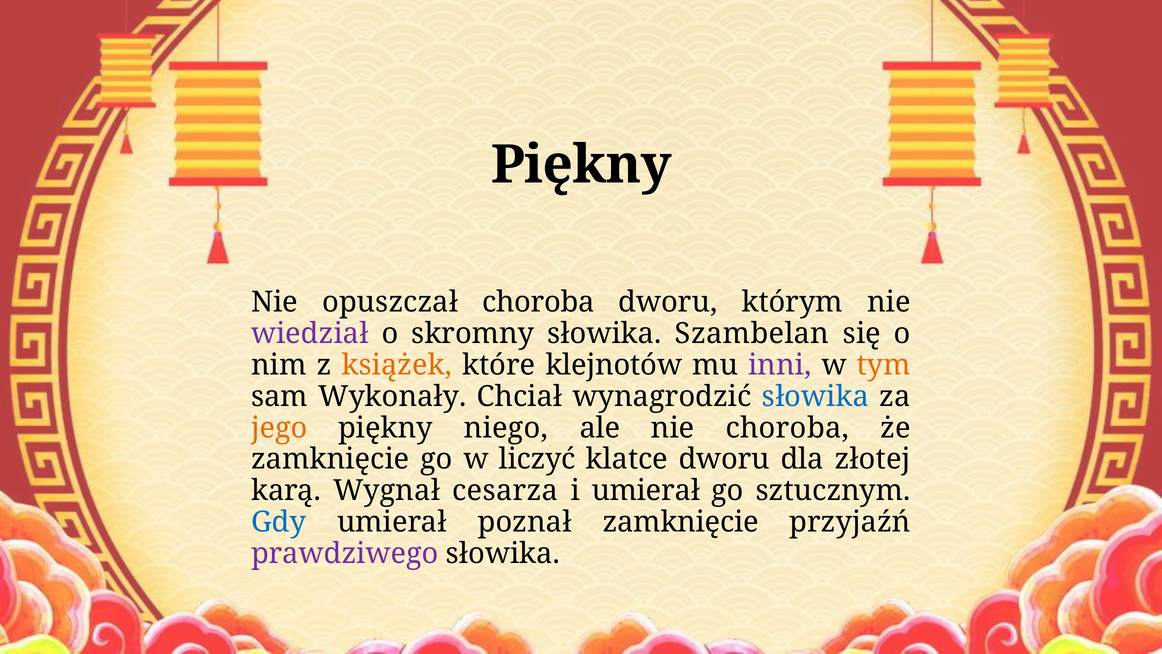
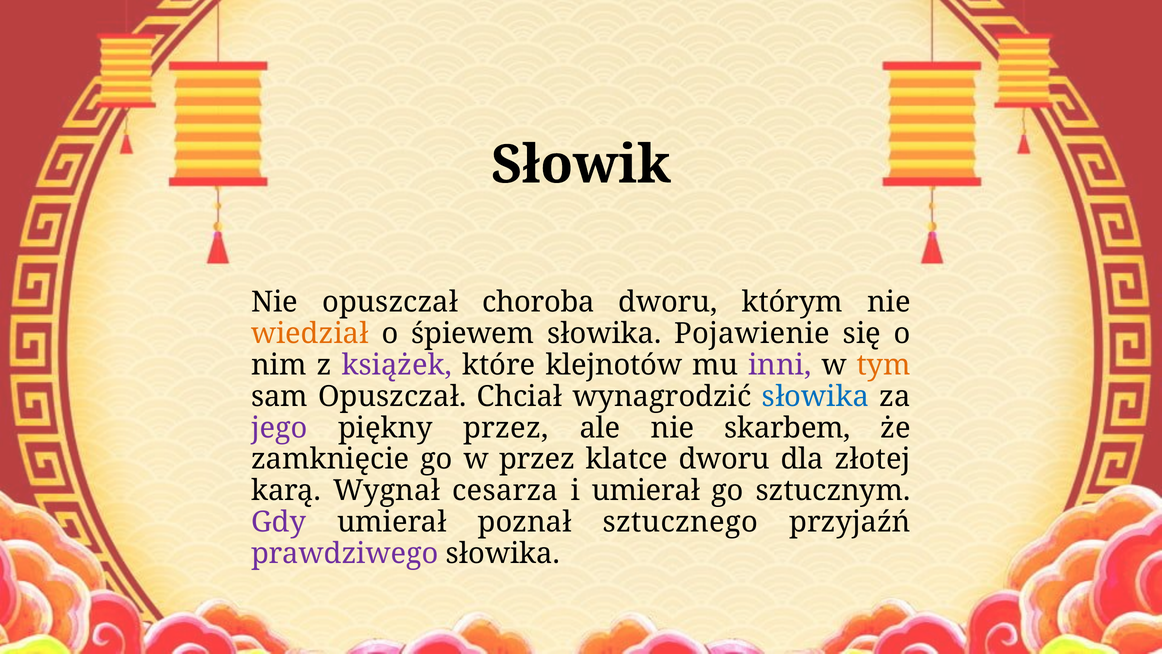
Piękny at (581, 165): Piękny -> Słowik
wiedział colour: purple -> orange
skromny: skromny -> śpiewem
Szambelan: Szambelan -> Pojawienie
książek colour: orange -> purple
sam Wykonały: Wykonały -> Opuszczał
jego colour: orange -> purple
piękny niego: niego -> przez
nie choroba: choroba -> skarbem
w liczyć: liczyć -> przez
Gdy colour: blue -> purple
poznał zamknięcie: zamknięcie -> sztucznego
